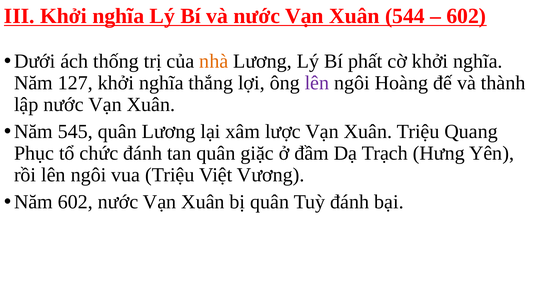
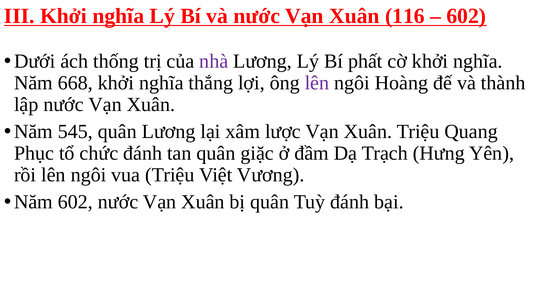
544: 544 -> 116
nhà colour: orange -> purple
127: 127 -> 668
